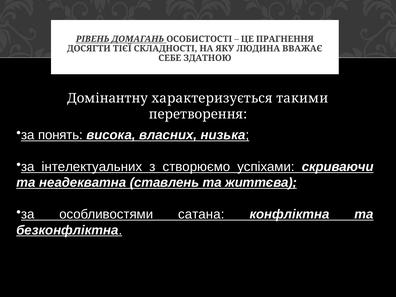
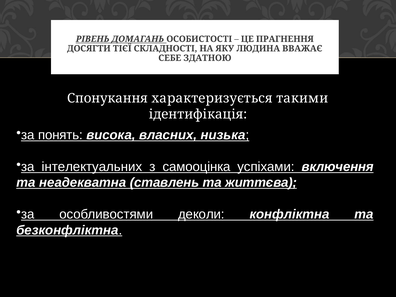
Домінантну: Домінантну -> Спонукання
перетворення: перетворення -> ідентифікація
створюємо: створюємо -> самооцінка
скриваючи: скриваючи -> включення
сатана: сатана -> деколи
